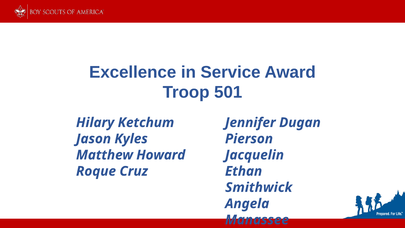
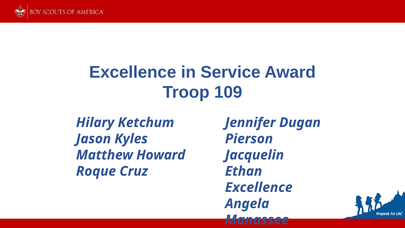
501: 501 -> 109
Smithwick at (259, 187): Smithwick -> Excellence
